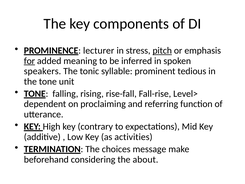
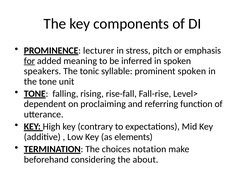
pitch underline: present -> none
prominent tedious: tedious -> spoken
activities: activities -> elements
message: message -> notation
